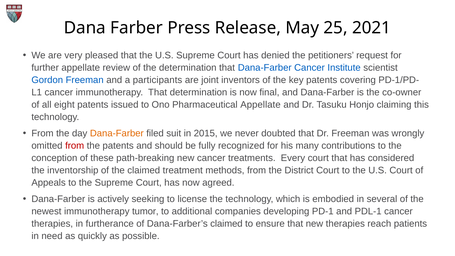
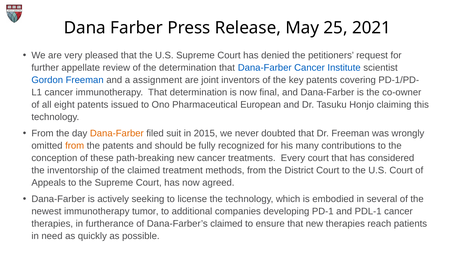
participants: participants -> assignment
Pharmaceutical Appellate: Appellate -> European
from at (75, 146) colour: red -> orange
